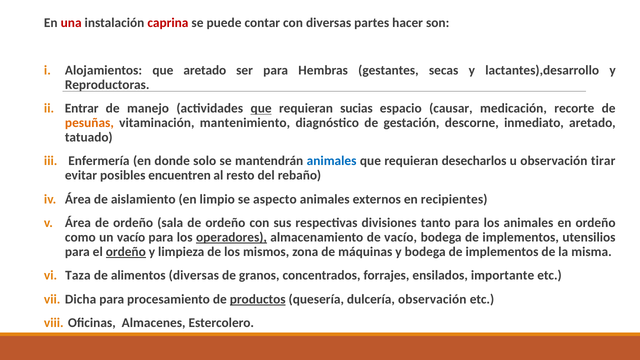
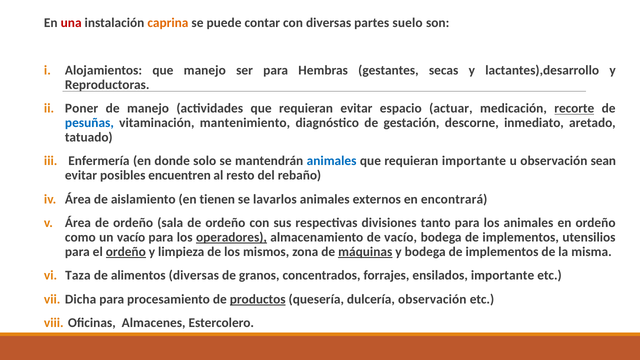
caprina colour: red -> orange
hacer: hacer -> suelo
que aretado: aretado -> manejo
Entrar: Entrar -> Poner
que at (261, 108) underline: present -> none
requieran sucias: sucias -> evitar
causar: causar -> actuar
recorte underline: none -> present
pesuñas colour: orange -> blue
requieran desecharlos: desecharlos -> importante
tirar: tirar -> sean
limpio: limpio -> tienen
aspecto: aspecto -> lavarlos
recipientes: recipientes -> encontrará
máquinas underline: none -> present
